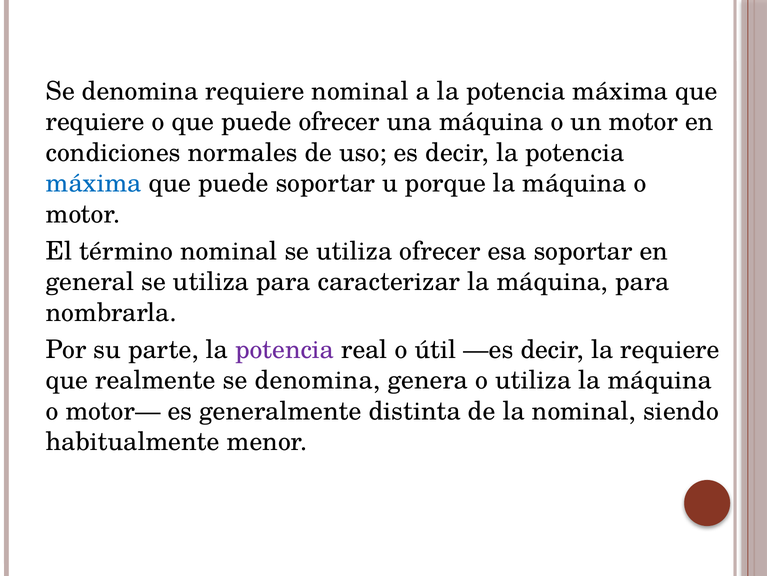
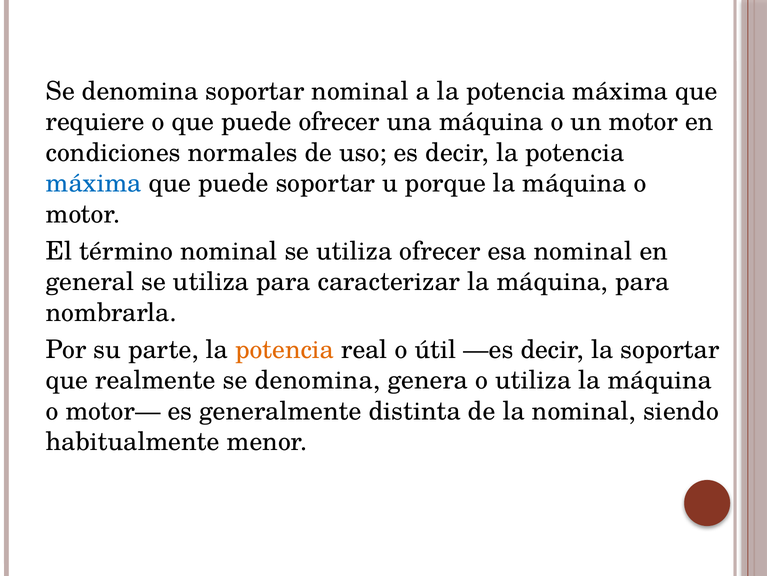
denomina requiere: requiere -> soportar
esa soportar: soportar -> nominal
potencia at (285, 349) colour: purple -> orange
la requiere: requiere -> soportar
